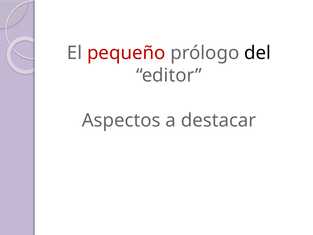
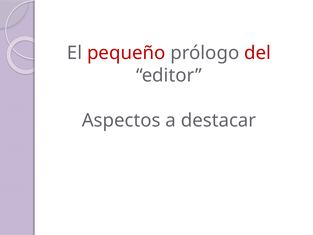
del colour: black -> red
